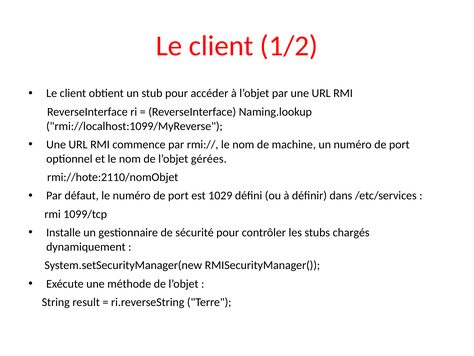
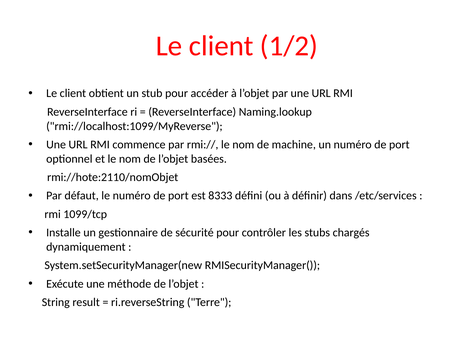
gérées: gérées -> basées
1029: 1029 -> 8333
